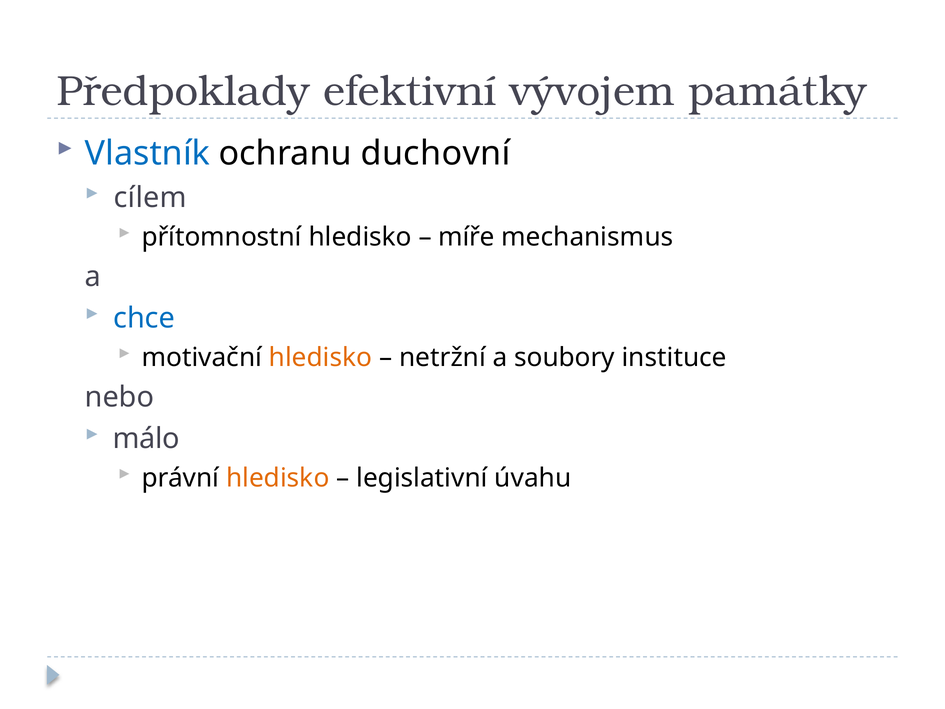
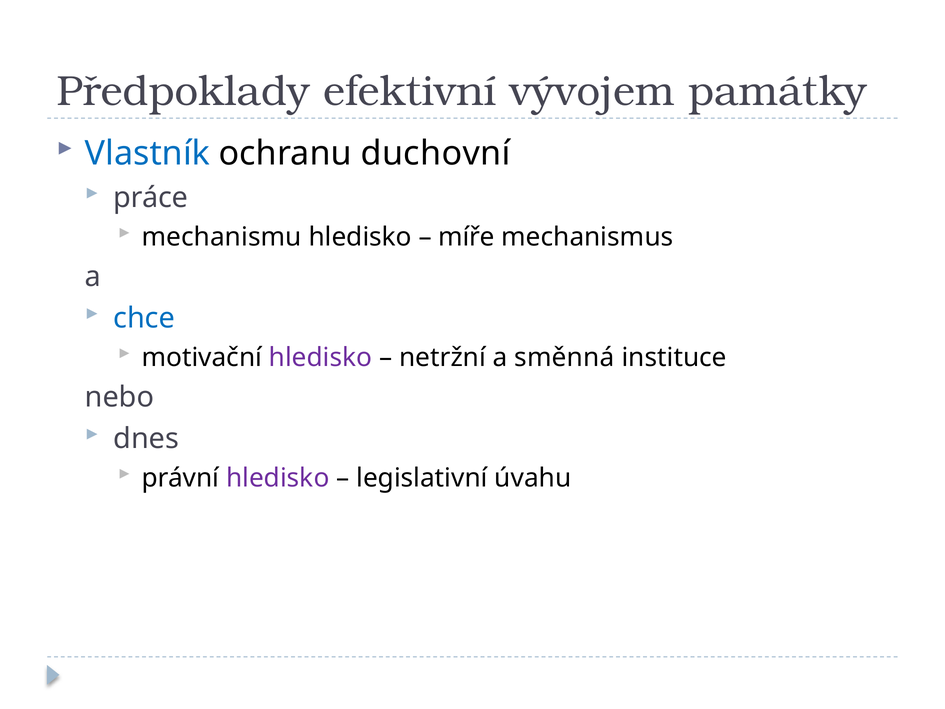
cílem: cílem -> práce
přítomnostní: přítomnostní -> mechanismu
hledisko at (321, 357) colour: orange -> purple
soubory: soubory -> směnná
málo: málo -> dnes
hledisko at (278, 478) colour: orange -> purple
